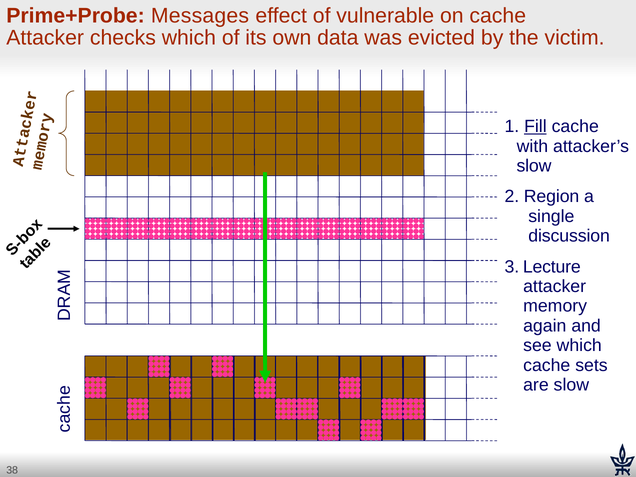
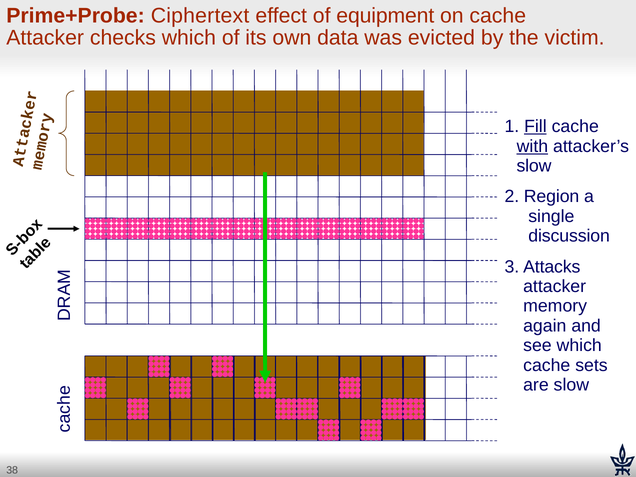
Messages: Messages -> Ciphertext
vulnerable: vulnerable -> equipment
with underline: none -> present
Lecture: Lecture -> Attacks
